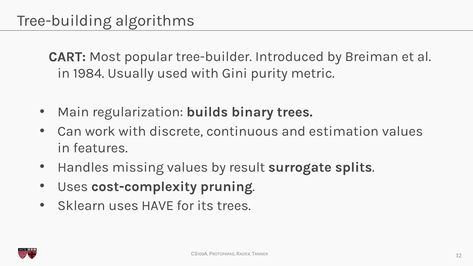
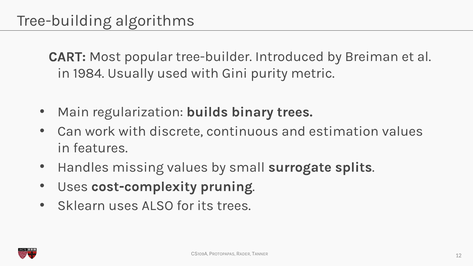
result: result -> small
HAVE: HAVE -> ALSO
